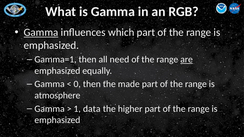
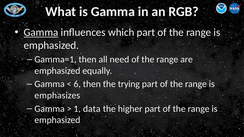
are underline: present -> none
0: 0 -> 6
made: made -> trying
atmosphere: atmosphere -> emphasizes
